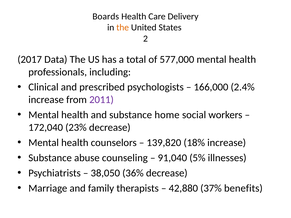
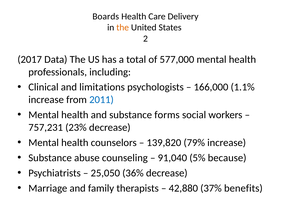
prescribed: prescribed -> limitations
2.4%: 2.4% -> 1.1%
2011 colour: purple -> blue
home: home -> forms
172,040: 172,040 -> 757,231
18%: 18% -> 79%
illnesses: illnesses -> because
38,050: 38,050 -> 25,050
